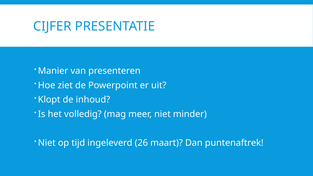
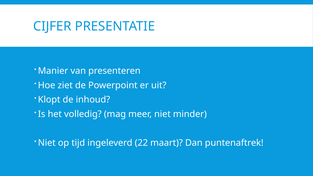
26: 26 -> 22
